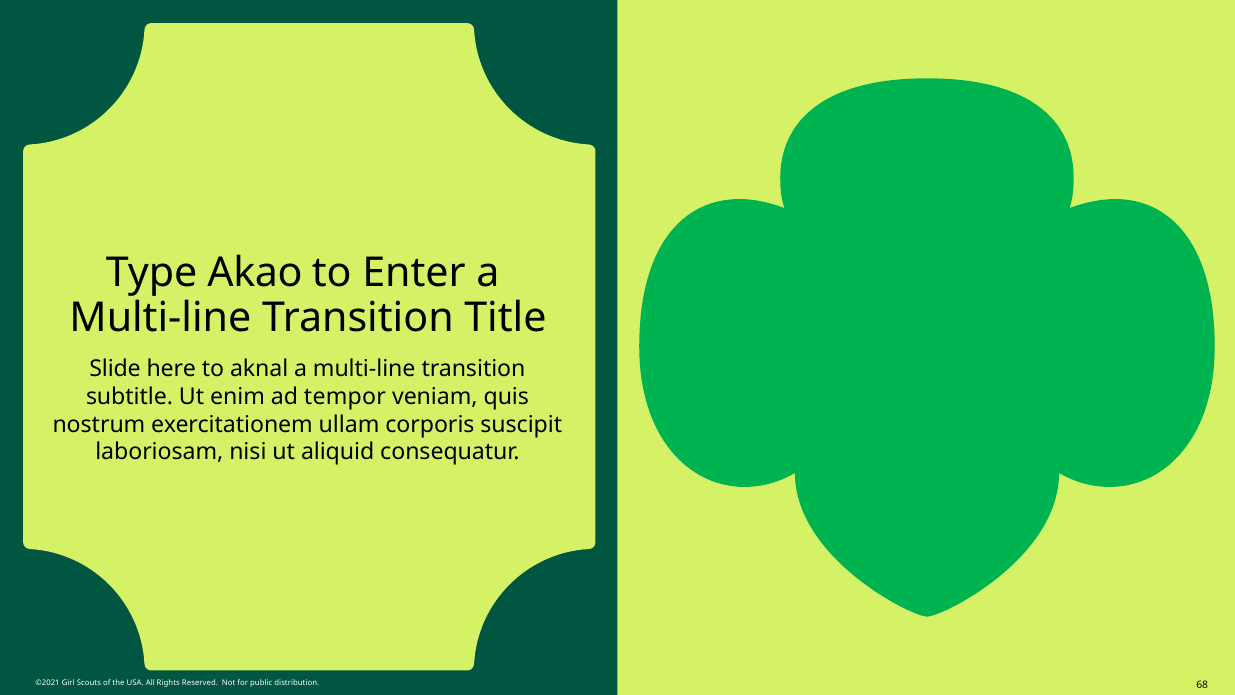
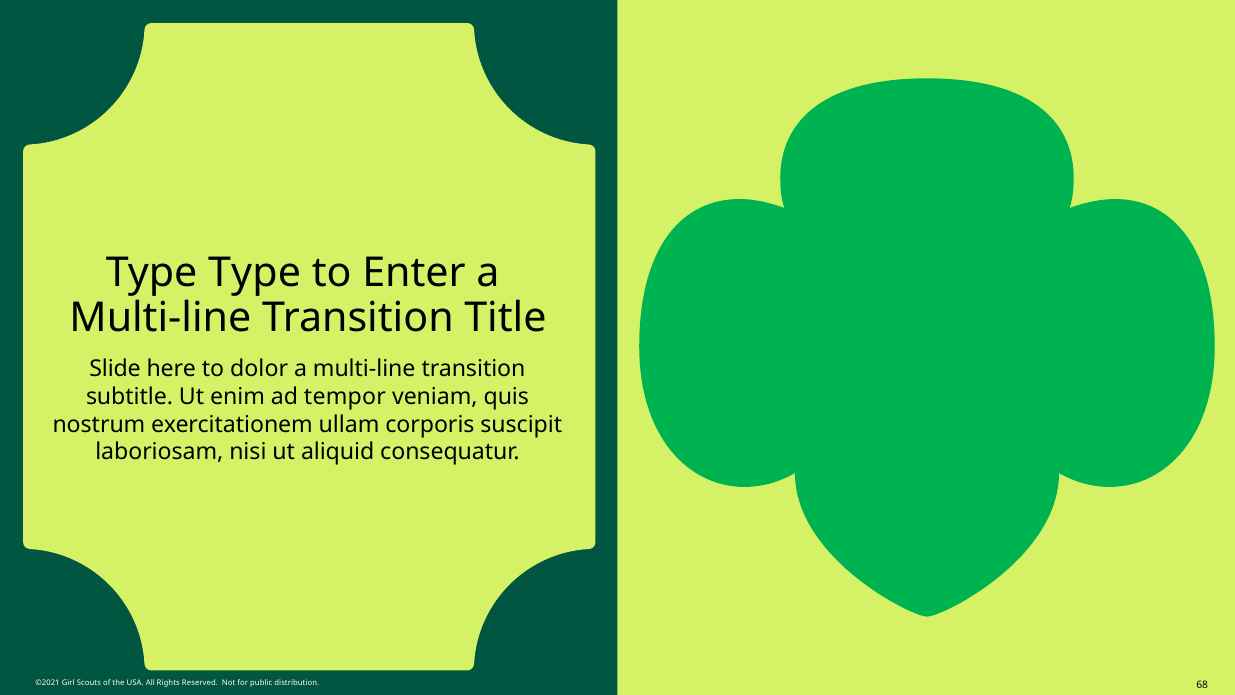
Type Akao: Akao -> Type
aknal: aknal -> dolor
